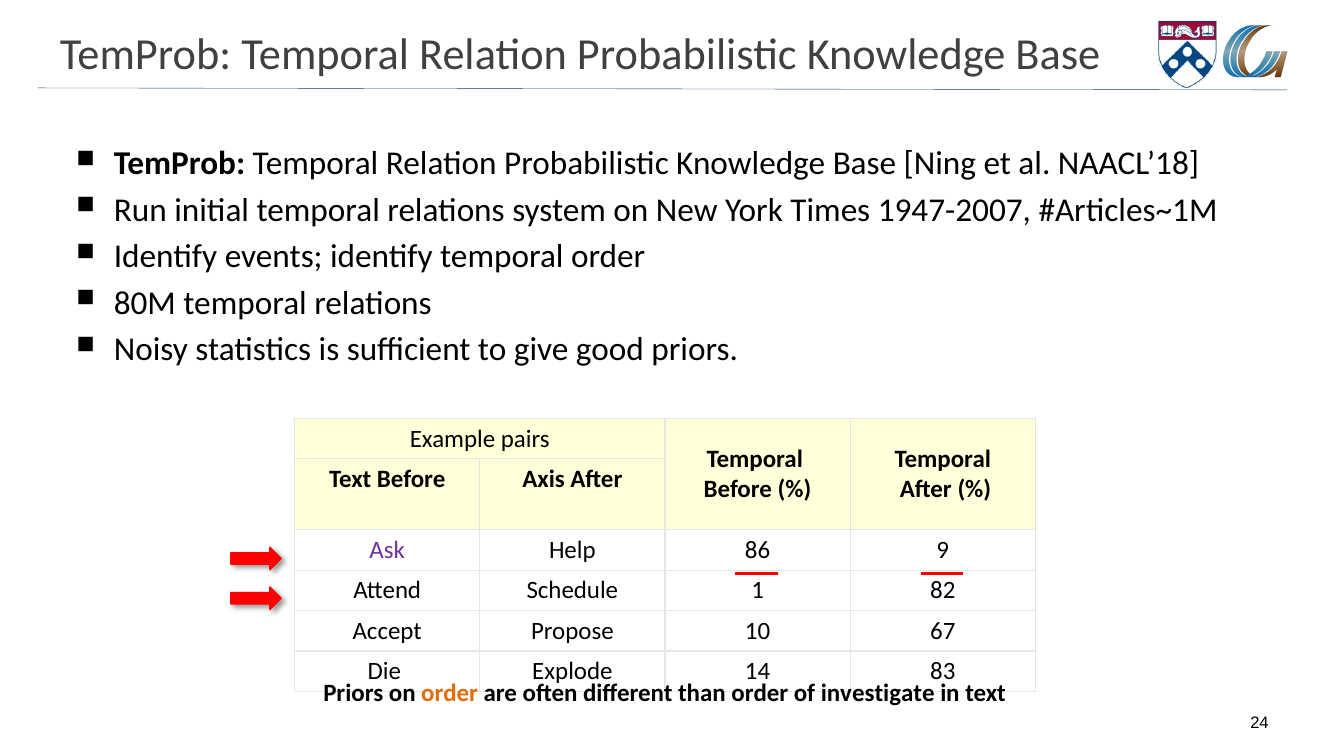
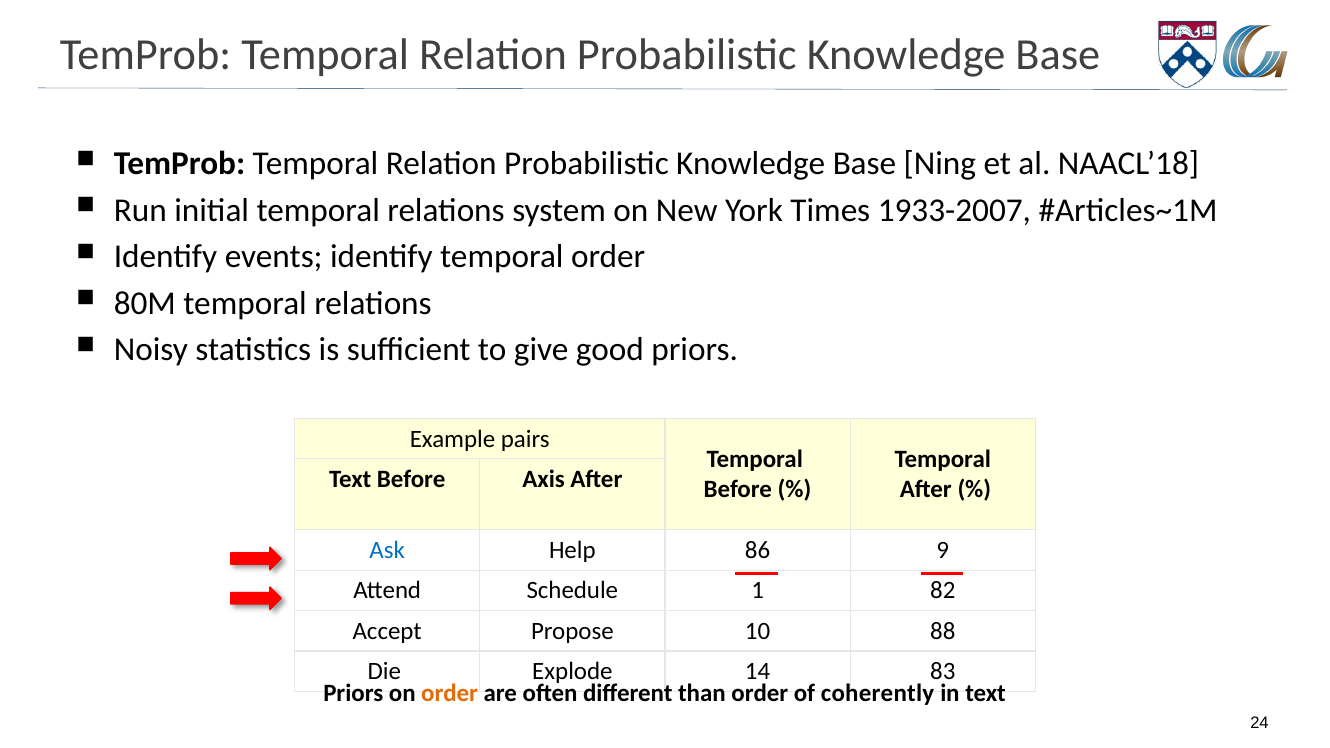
1947-2007: 1947-2007 -> 1933-2007
Ask colour: purple -> blue
67: 67 -> 88
investigate: investigate -> coherently
